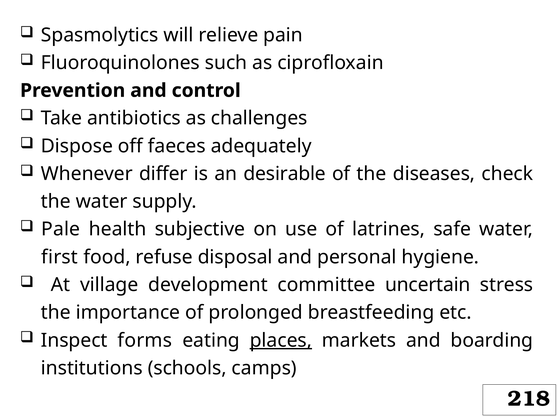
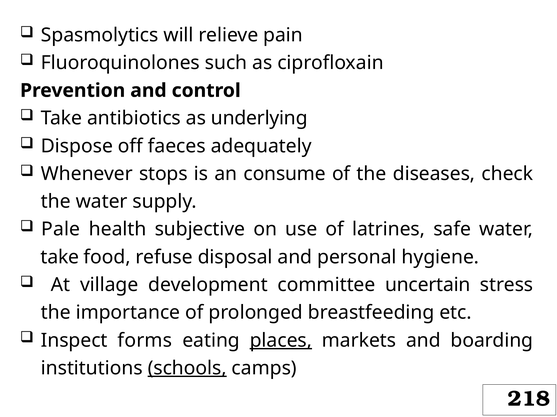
challenges: challenges -> underlying
differ: differ -> stops
desirable: desirable -> consume
first at (60, 258): first -> take
schools underline: none -> present
